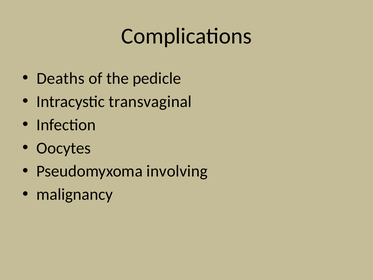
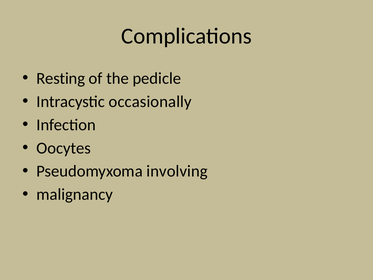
Deaths: Deaths -> Resting
transvaginal: transvaginal -> occasionally
